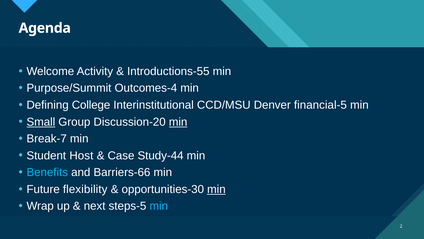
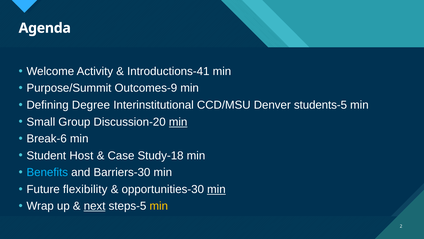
Introductions-55: Introductions-55 -> Introductions-41
Outcomes-4: Outcomes-4 -> Outcomes-9
College: College -> Degree
financial-5: financial-5 -> students-5
Small underline: present -> none
Break-7: Break-7 -> Break-6
Study-44: Study-44 -> Study-18
Barriers-66: Barriers-66 -> Barriers-30
next underline: none -> present
min at (159, 206) colour: light blue -> yellow
